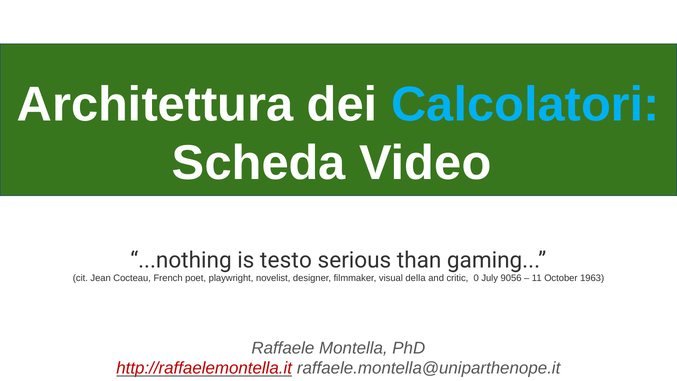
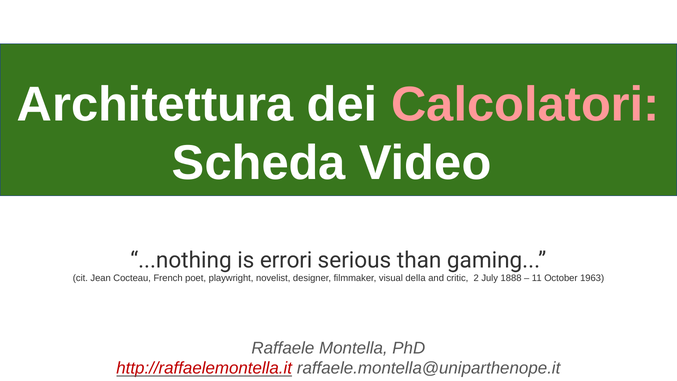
Calcolatori colour: light blue -> pink
testo: testo -> errori
0: 0 -> 2
9056: 9056 -> 1888
